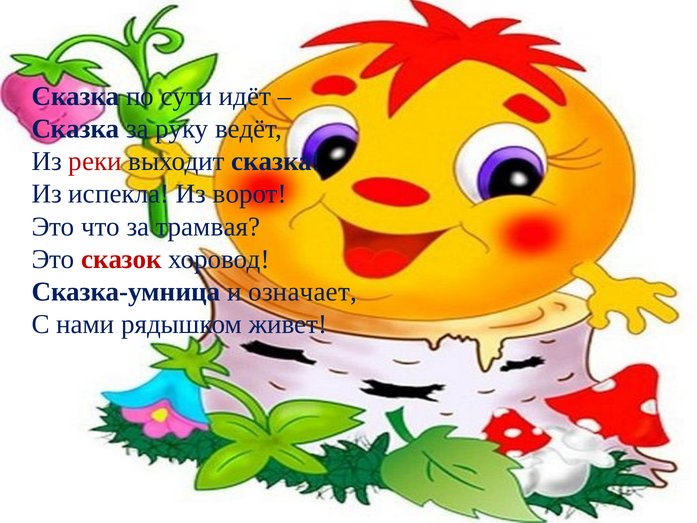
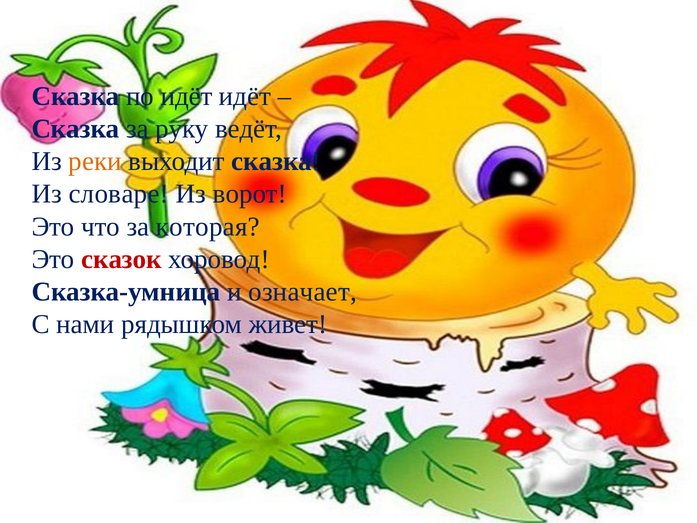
по сути: сути -> идёт
реки colour: red -> orange
испекла: испекла -> словаре
трамвая: трамвая -> которая
